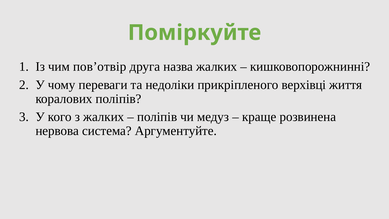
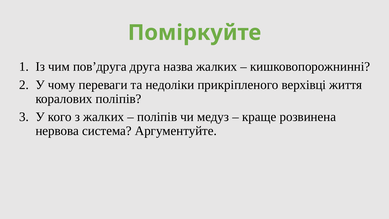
пов’отвір: пов’отвір -> пов’друга
